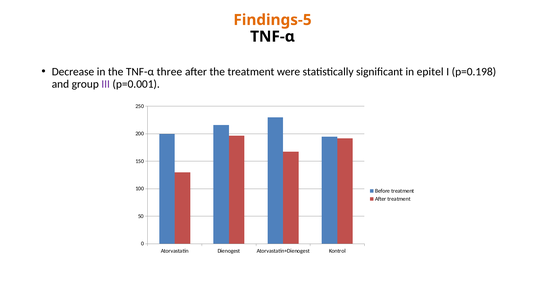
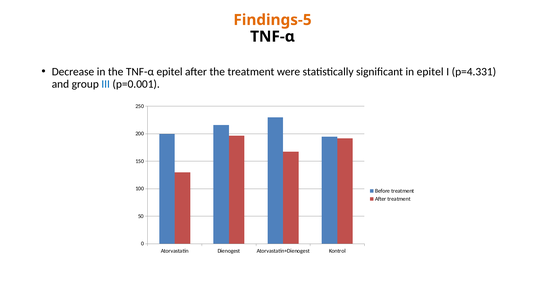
TNF-α three: three -> epitel
p=0.198: p=0.198 -> p=4.331
III colour: purple -> blue
